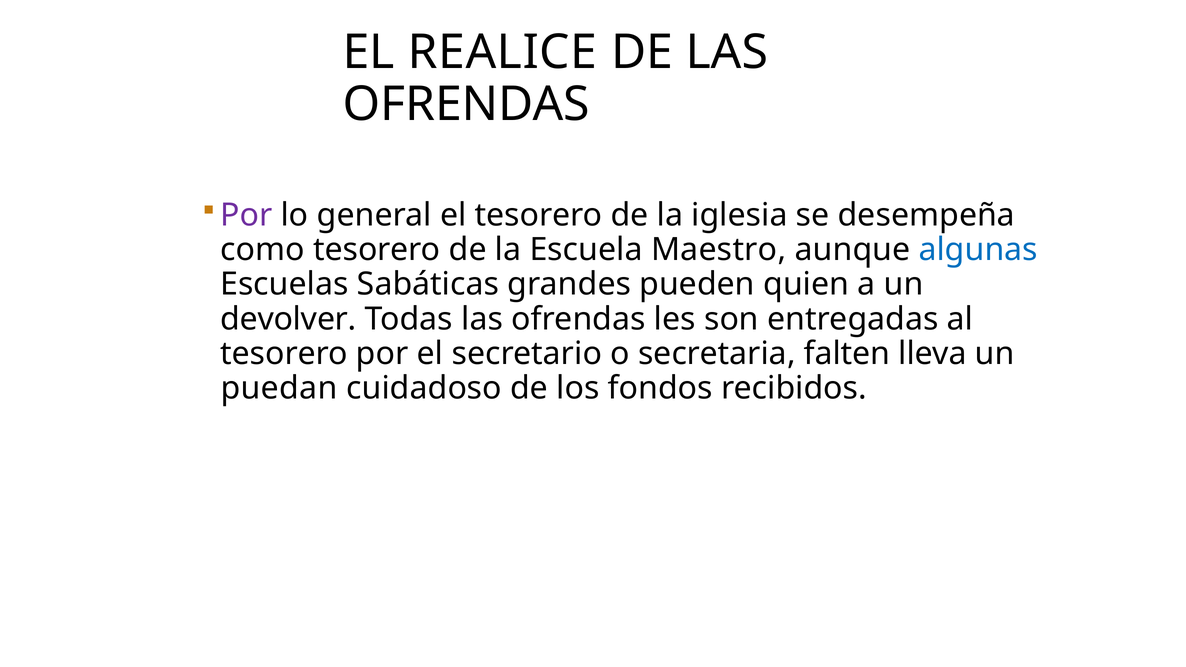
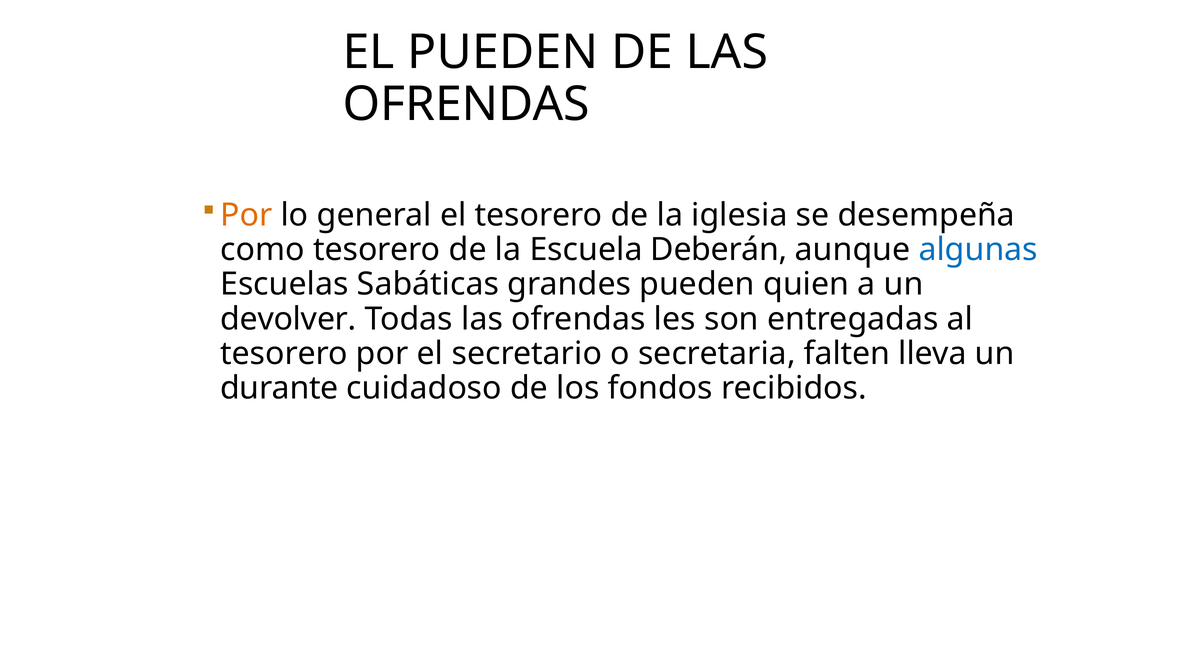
EL REALICE: REALICE -> PUEDEN
Por at (246, 215) colour: purple -> orange
Maestro: Maestro -> Deberán
puedan: puedan -> durante
